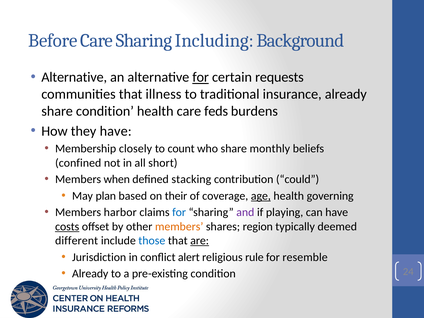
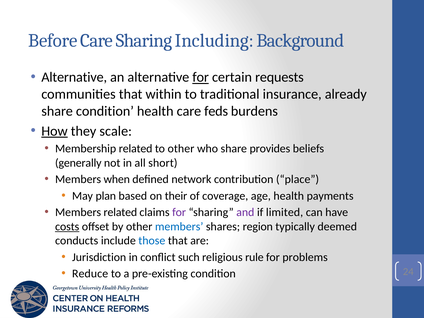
illness: illness -> within
How underline: none -> present
they have: have -> scale
Membership closely: closely -> related
to count: count -> other
monthly: monthly -> provides
confined: confined -> generally
stacking: stacking -> network
could: could -> place
age underline: present -> none
governing: governing -> payments
Members harbor: harbor -> related
for at (179, 212) colour: blue -> purple
playing: playing -> limited
members at (179, 227) colour: orange -> blue
different: different -> conducts
are underline: present -> none
alert: alert -> such
resemble: resemble -> problems
Already at (90, 274): Already -> Reduce
